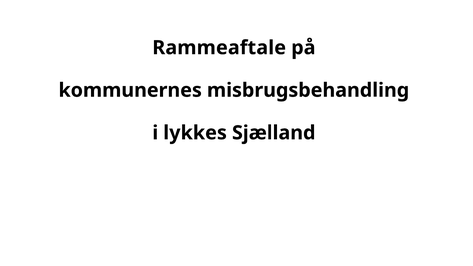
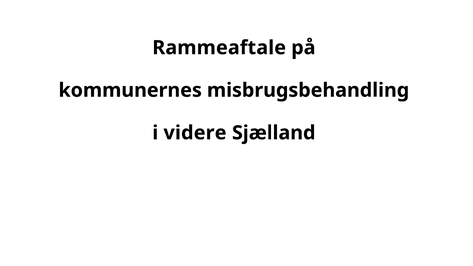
lykkes: lykkes -> videre
